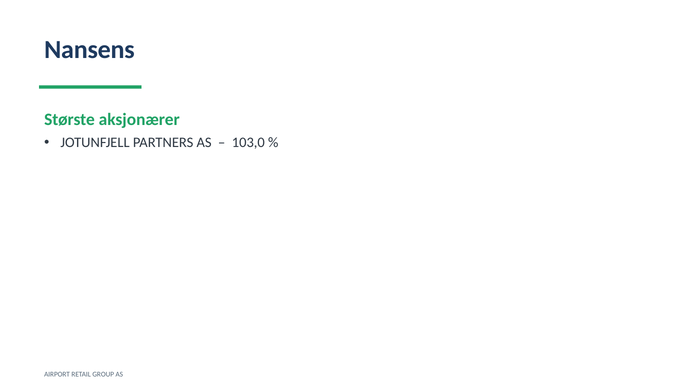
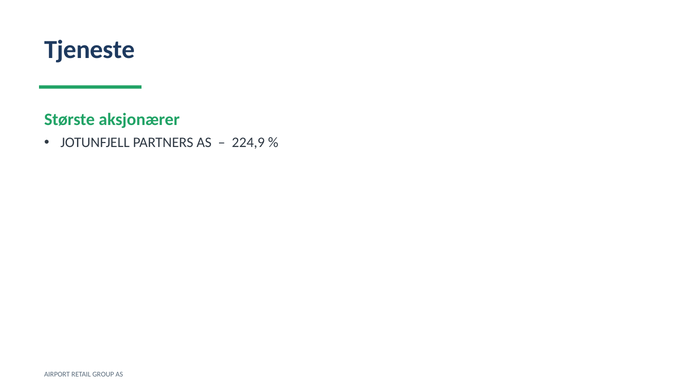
Nansens: Nansens -> Tjeneste
103,0: 103,0 -> 224,9
